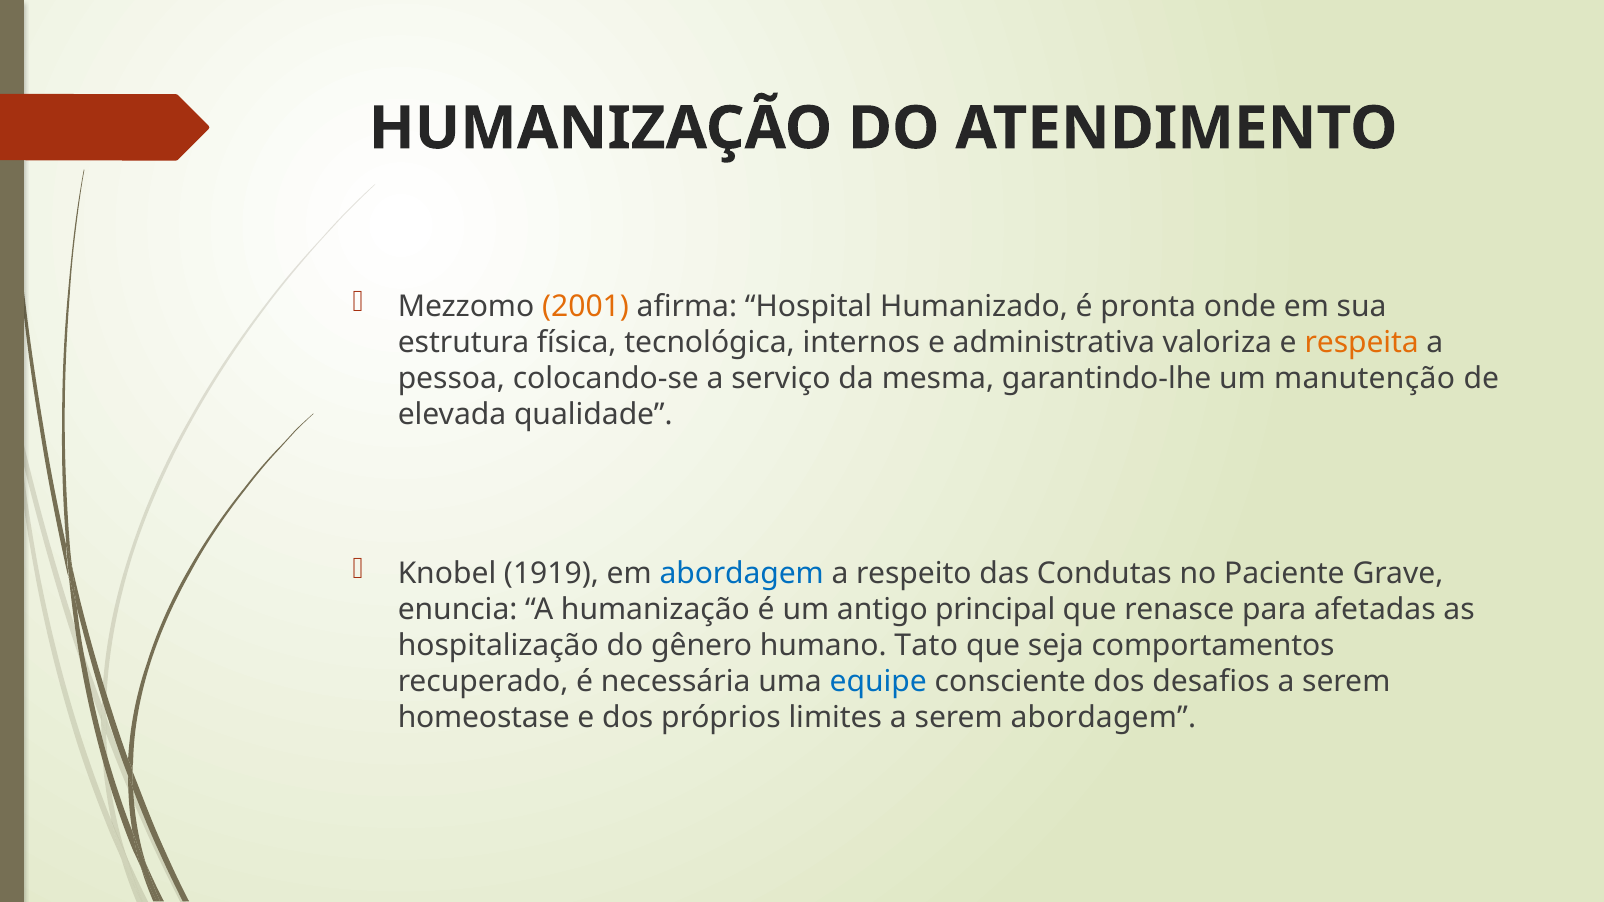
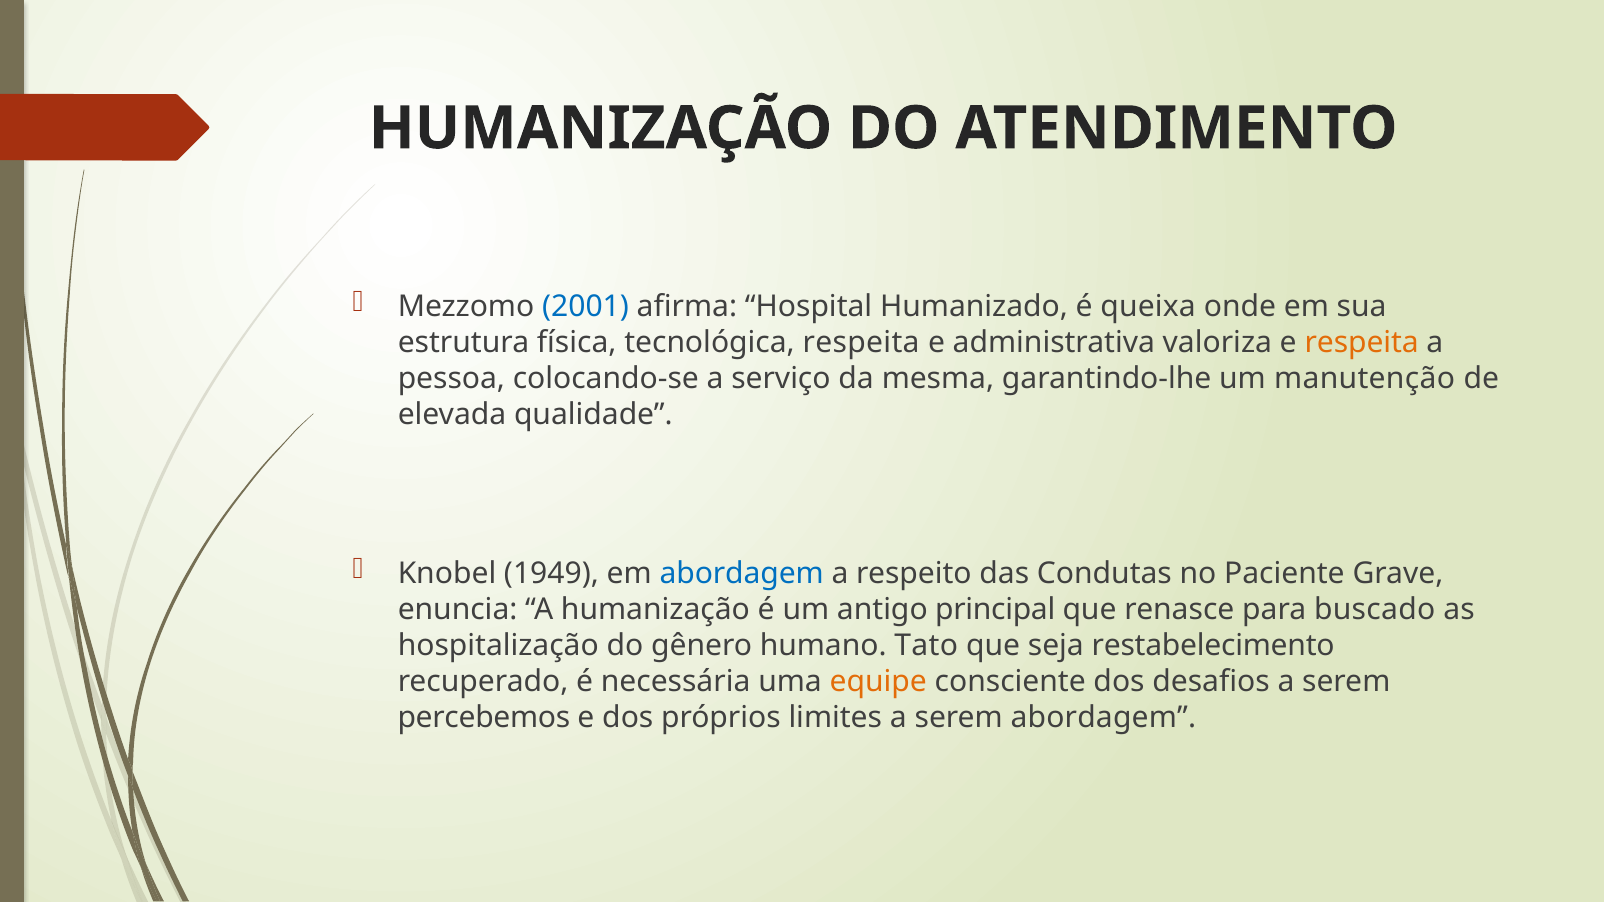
2001 colour: orange -> blue
pronta: pronta -> queixa
tecnológica internos: internos -> respeita
1919: 1919 -> 1949
afetadas: afetadas -> buscado
comportamentos: comportamentos -> restabelecimento
equipe colour: blue -> orange
homeostase: homeostase -> percebemos
